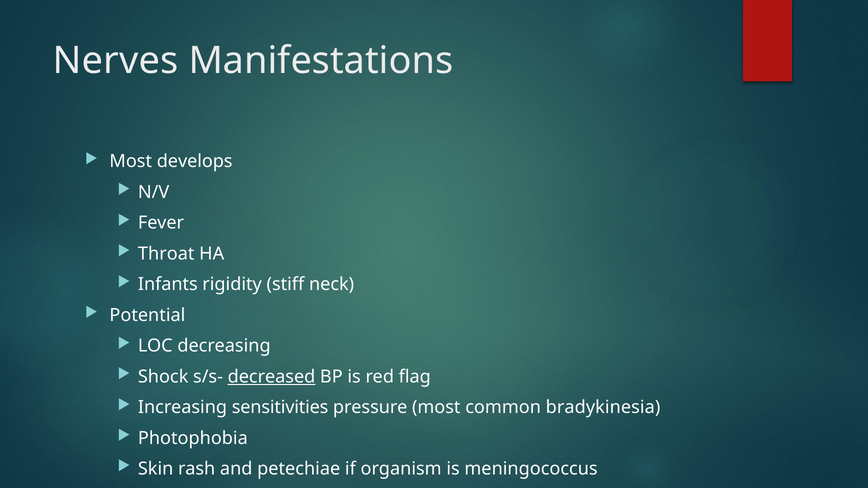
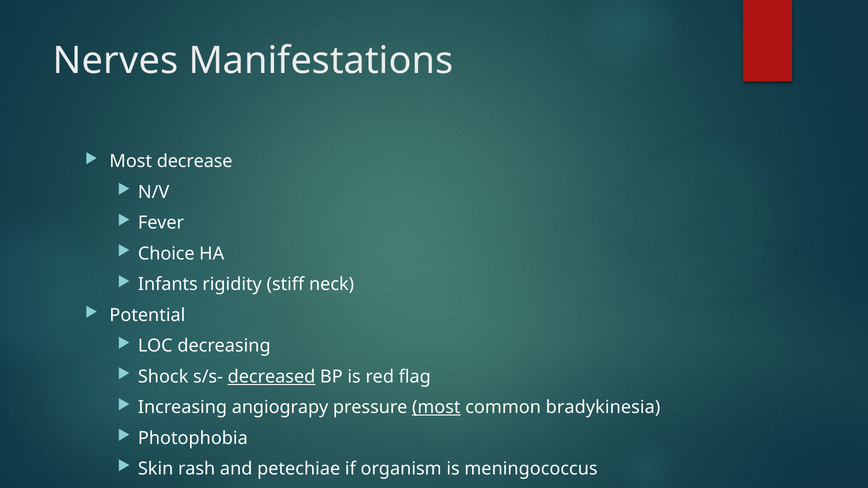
develops: develops -> decrease
Throat: Throat -> Choice
sensitivities: sensitivities -> angiograpy
most at (436, 408) underline: none -> present
